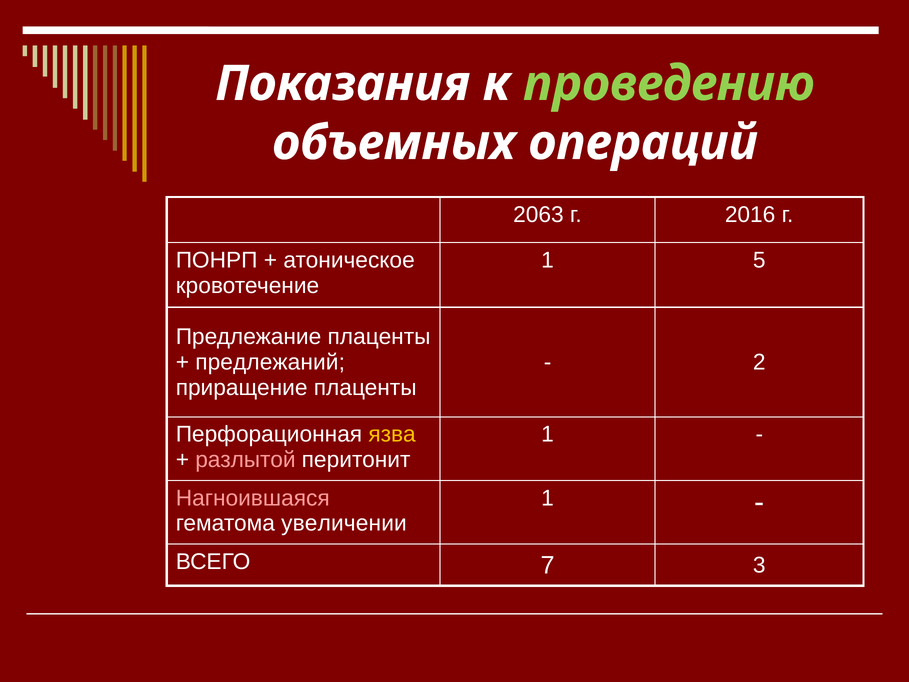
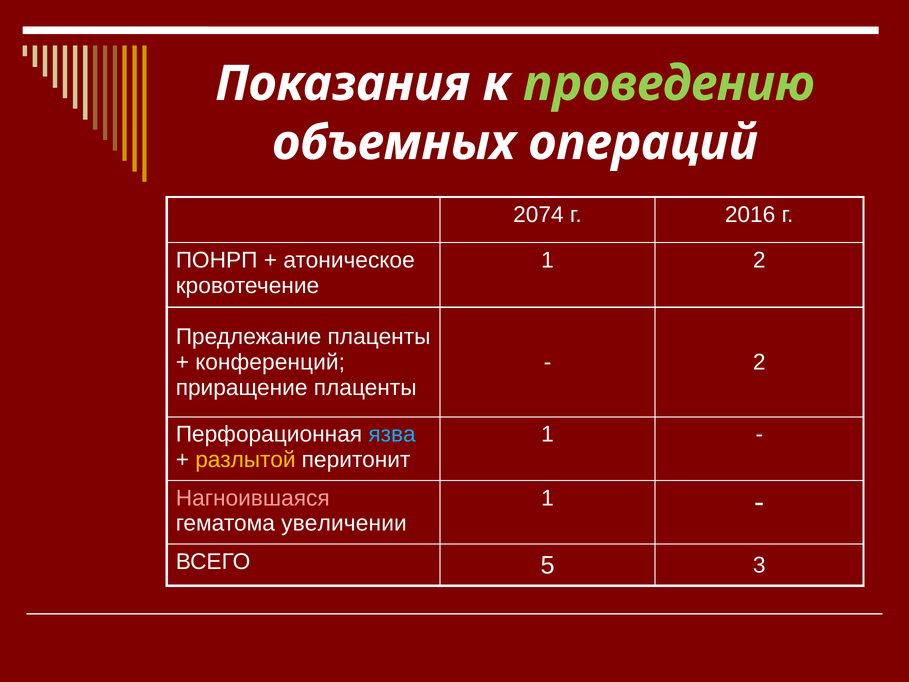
2063: 2063 -> 2074
1 5: 5 -> 2
предлежаний: предлежаний -> конференций
язва colour: yellow -> light blue
разлытой colour: pink -> yellow
7: 7 -> 5
